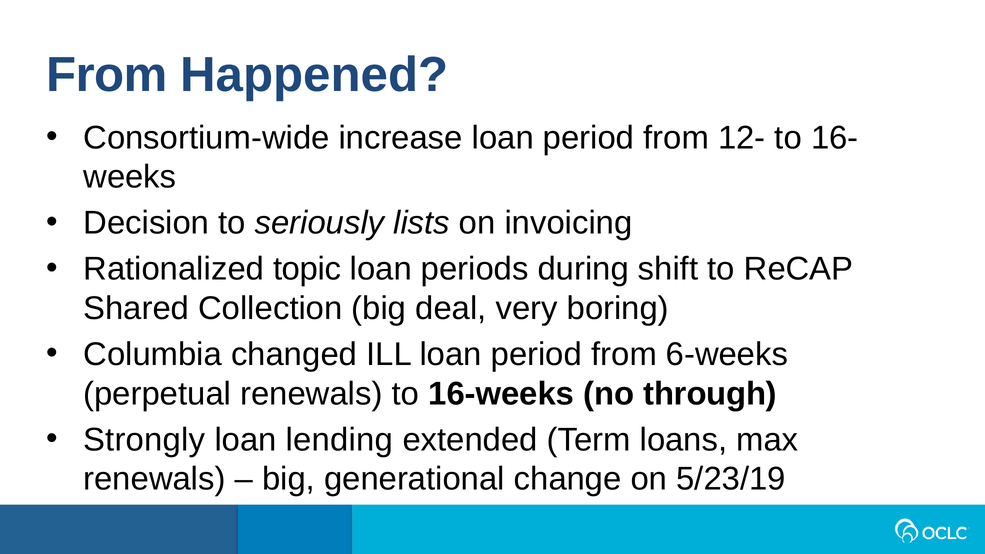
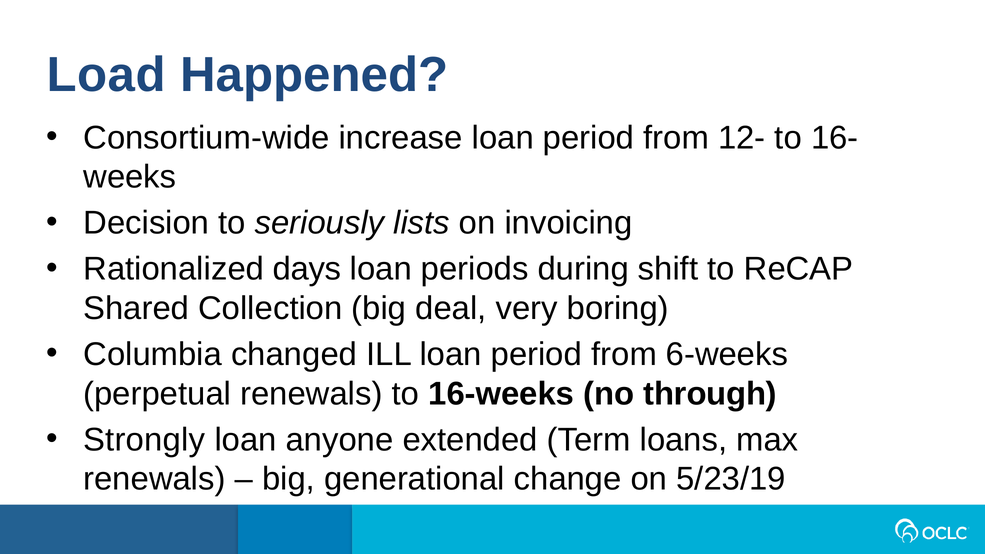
From at (107, 75): From -> Load
topic: topic -> days
lending: lending -> anyone
